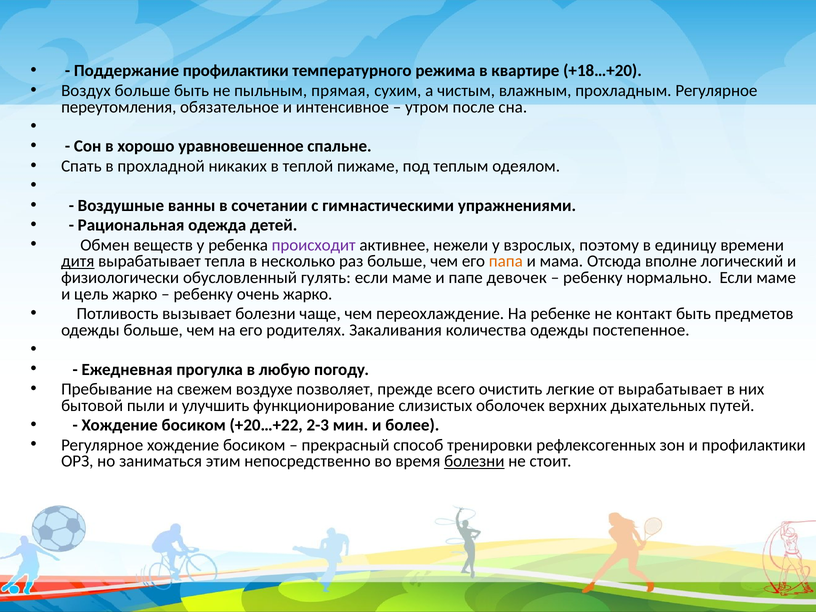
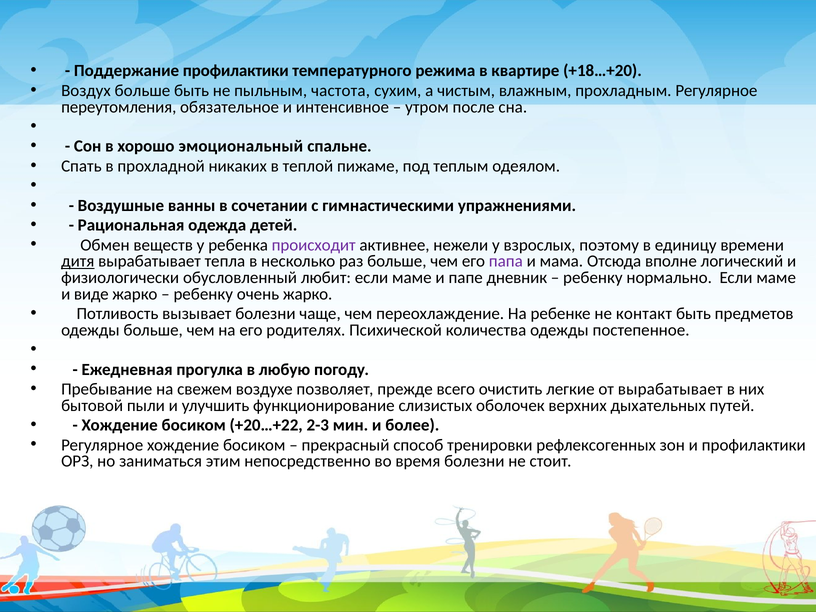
прямая: прямая -> частота
уравновешенное: уравновешенное -> эмоциональный
папа colour: orange -> purple
гулять: гулять -> любит
девочек: девочек -> дневник
цель: цель -> виде
Закаливания: Закаливания -> Психической
болезни at (474, 461) underline: present -> none
